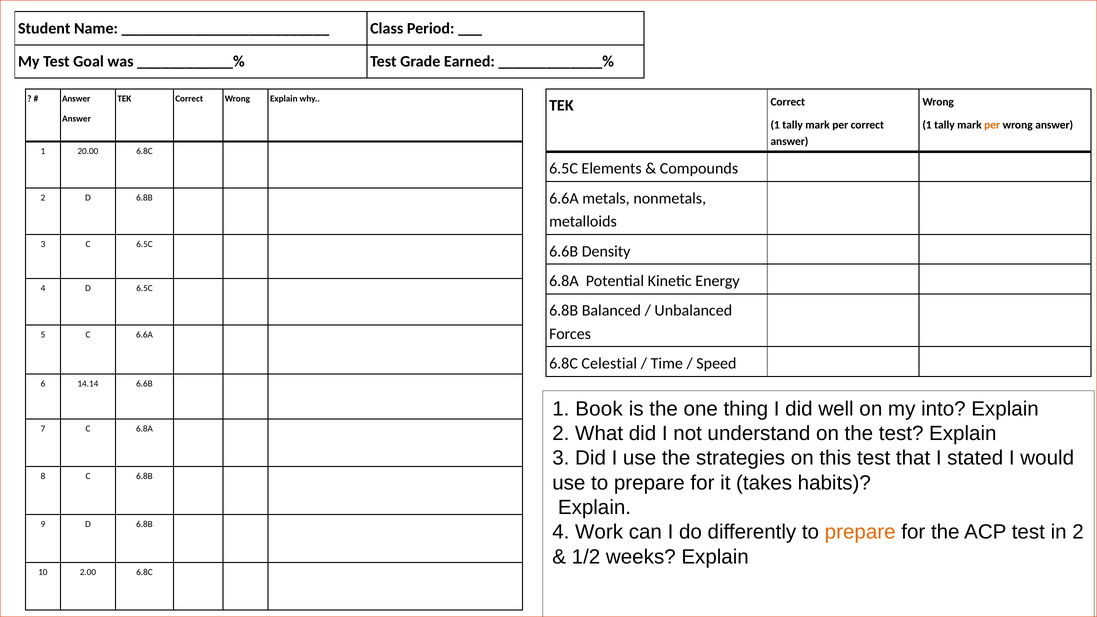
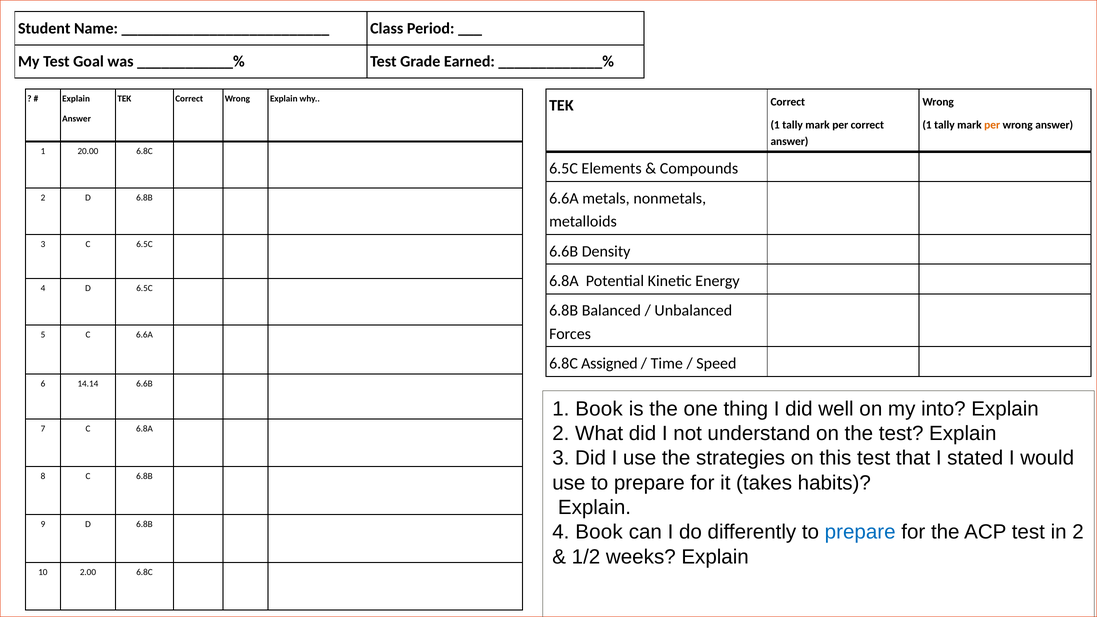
Answer at (76, 99): Answer -> Explain
Celestial: Celestial -> Assigned
4 Work: Work -> Book
prepare at (860, 532) colour: orange -> blue
